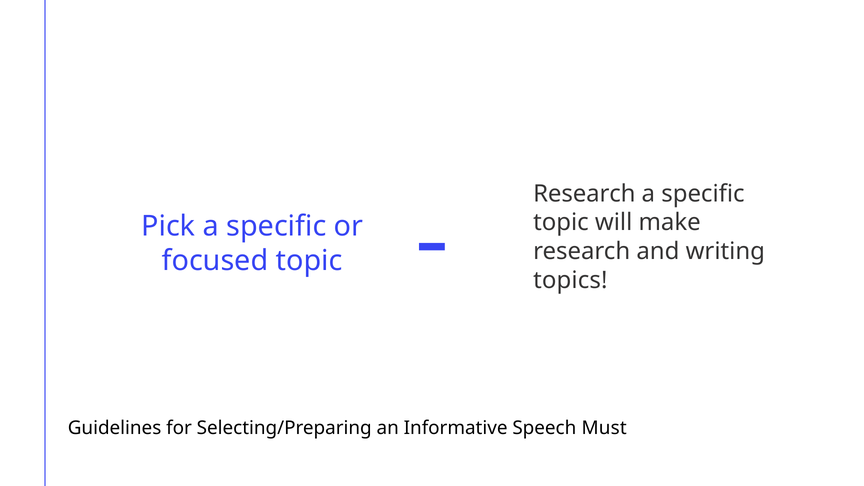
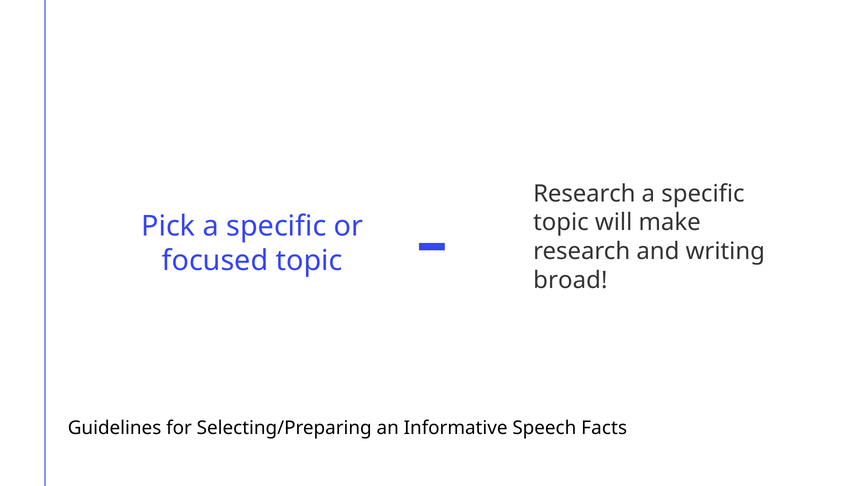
topics: topics -> broad
Must: Must -> Facts
